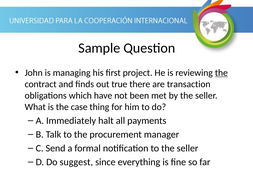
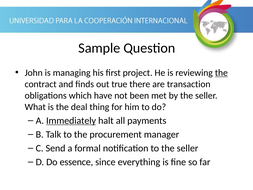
case: case -> deal
Immediately underline: none -> present
suggest: suggest -> essence
